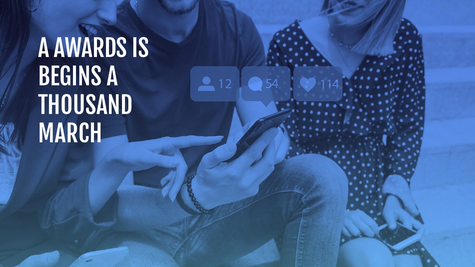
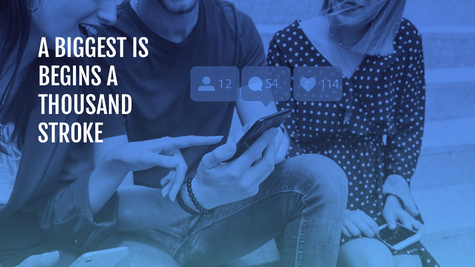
AWARDS: AWARDS -> BIGGEST
MARCH: MARCH -> STROKE
